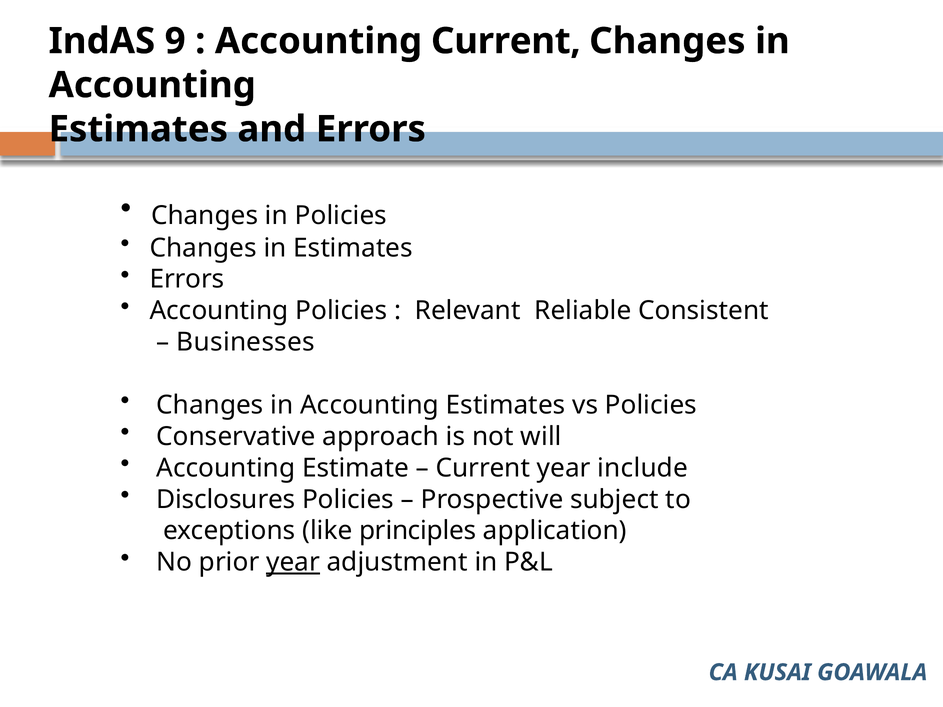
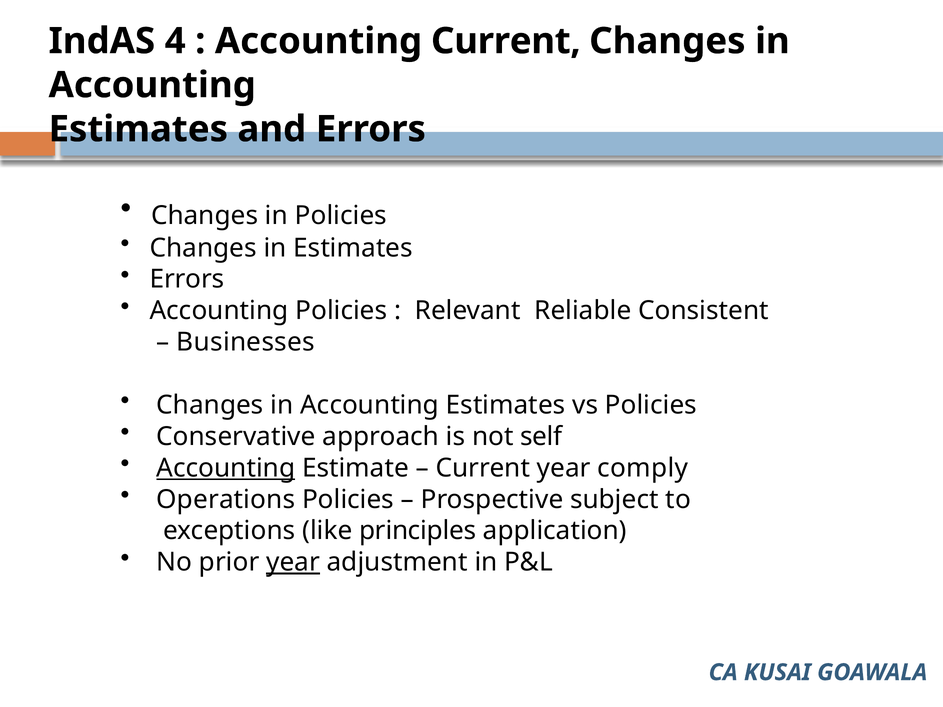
9: 9 -> 4
will: will -> self
Accounting at (226, 468) underline: none -> present
include: include -> comply
Disclosures: Disclosures -> Operations
